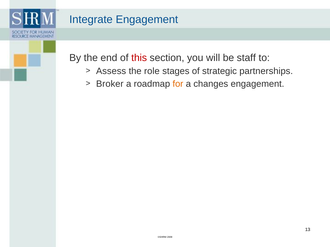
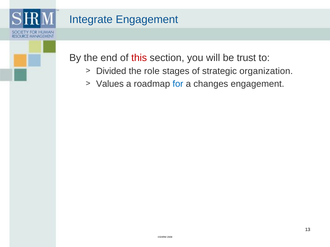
staff: staff -> trust
Assess: Assess -> Divided
partnerships: partnerships -> organization
Broker: Broker -> Values
for colour: orange -> blue
